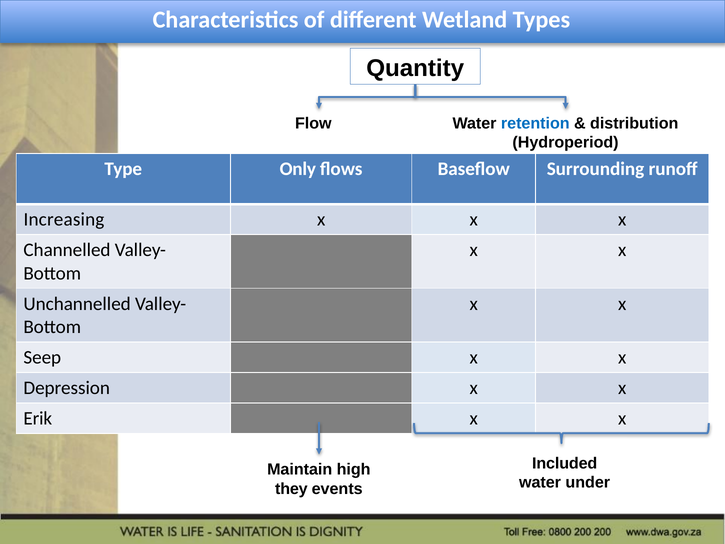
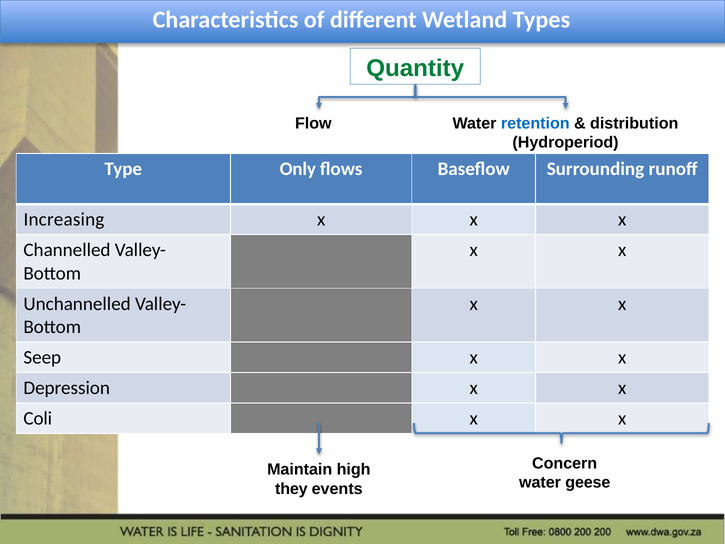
Quantity colour: black -> green
Erik: Erik -> Coli
Included: Included -> Concern
under: under -> geese
